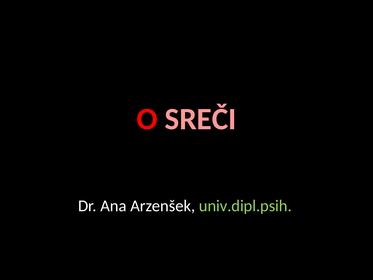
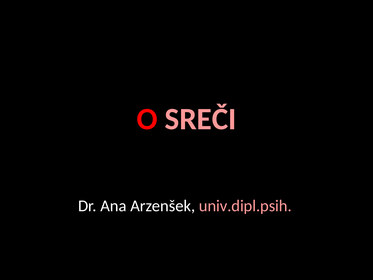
univ.dipl.psih colour: light green -> pink
